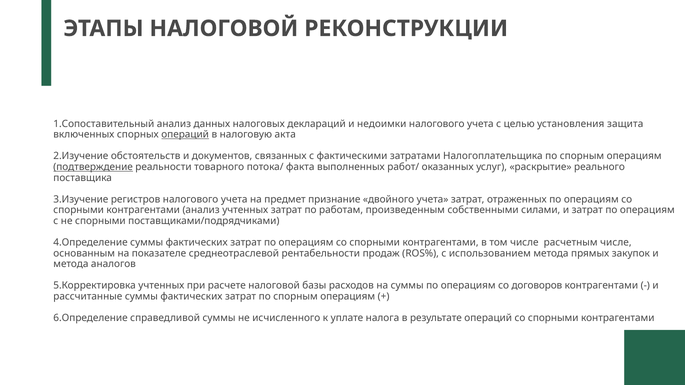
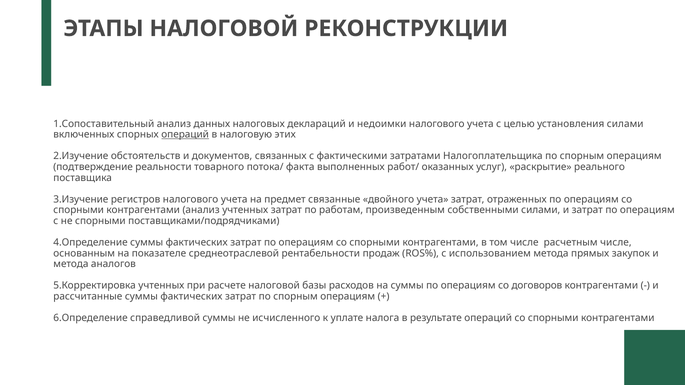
установления защита: защита -> силами
акта: акта -> этих
подтверждение underline: present -> none
признание: признание -> связанные
